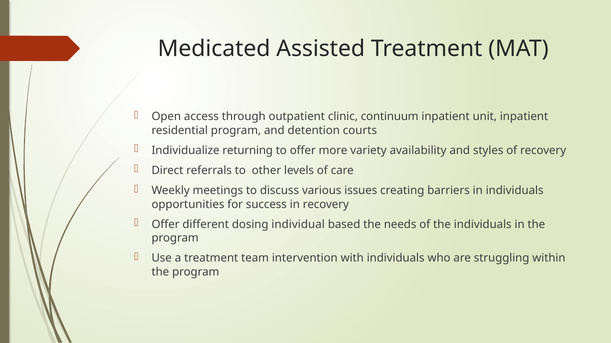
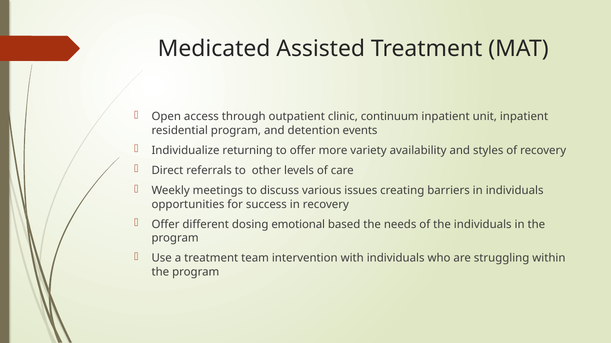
courts: courts -> events
individual: individual -> emotional
